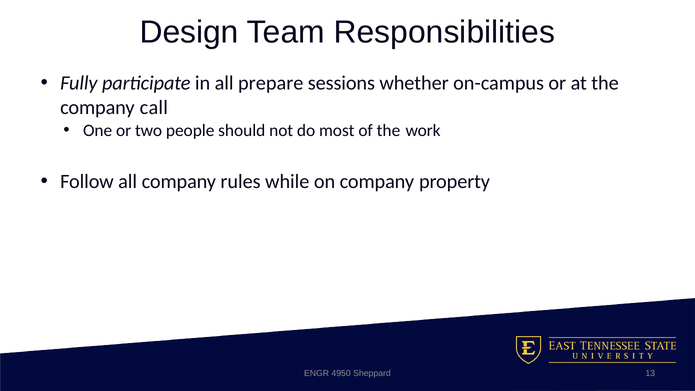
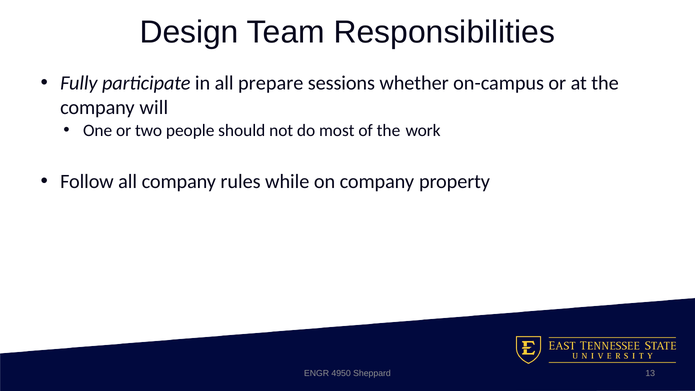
call: call -> will
